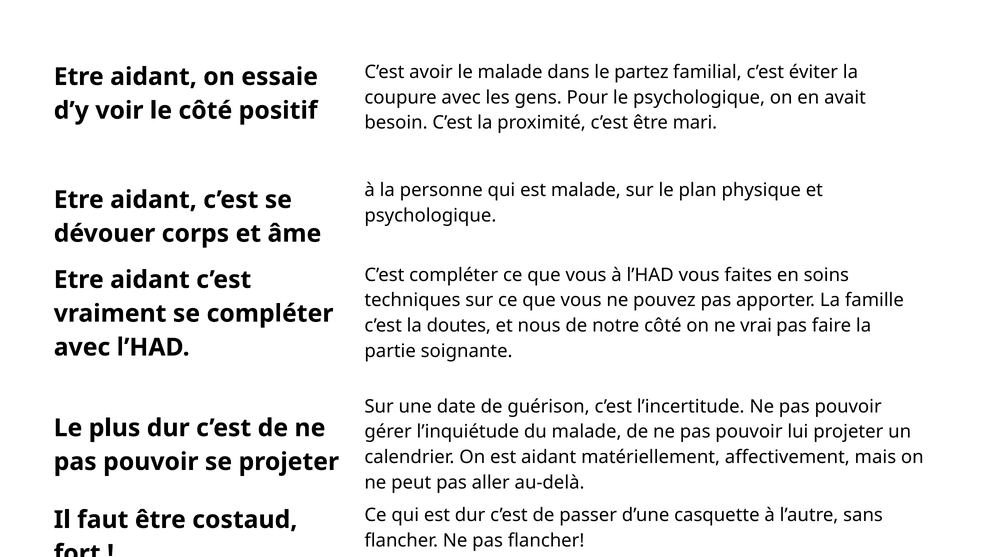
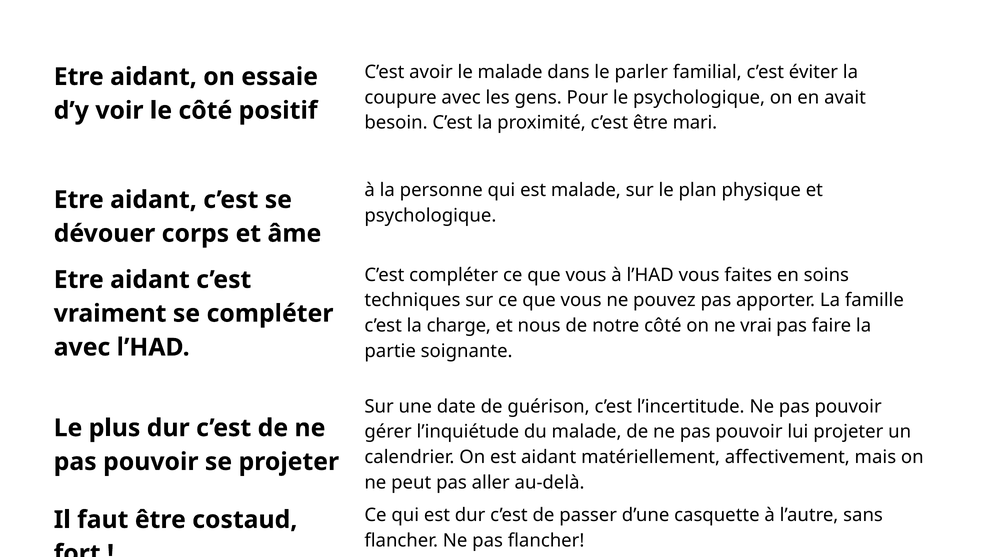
partez: partez -> parler
doutes: doutes -> charge
